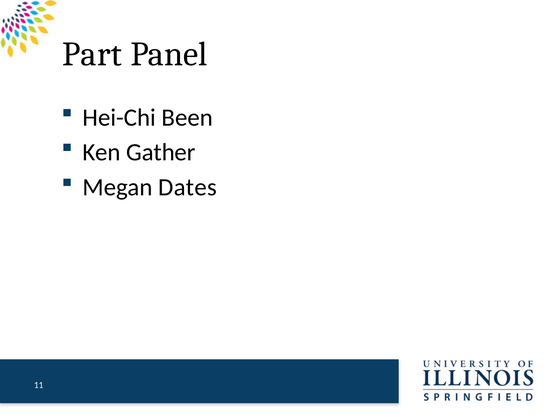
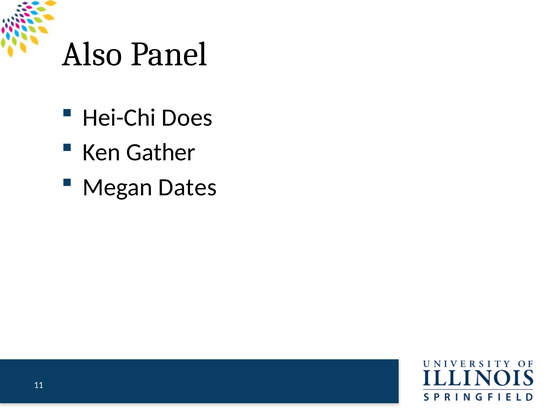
Part: Part -> Also
Been: Been -> Does
